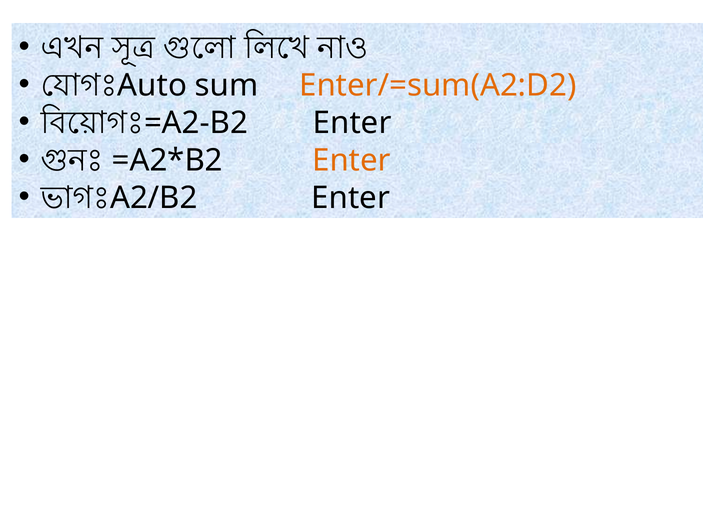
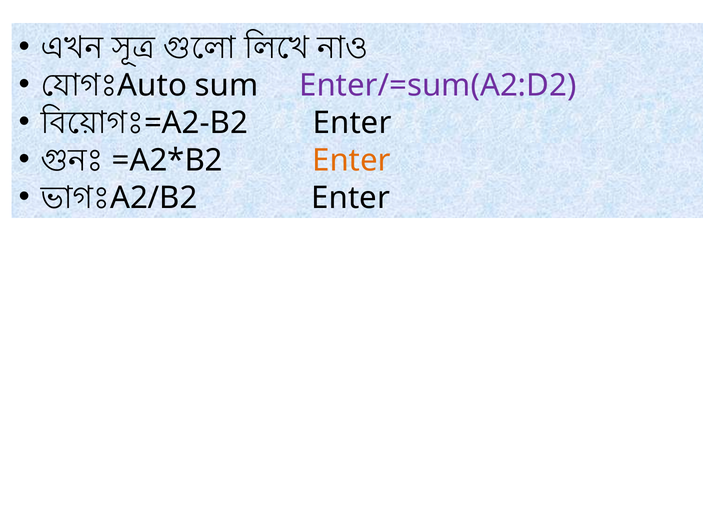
Enter/=sum(A2:D2 colour: orange -> purple
